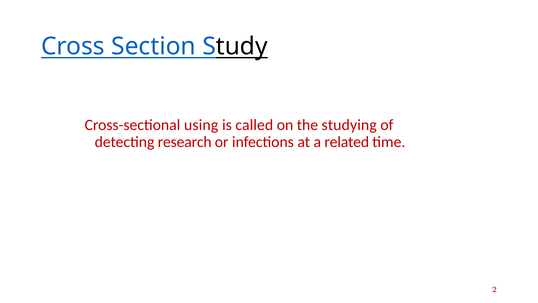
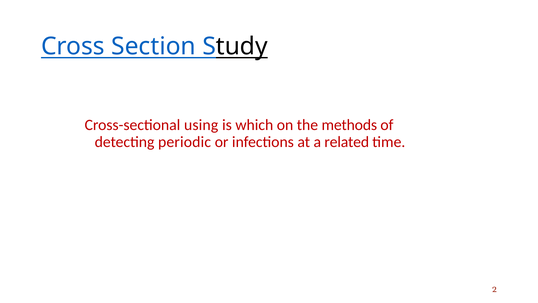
called: called -> which
studying: studying -> methods
research: research -> periodic
